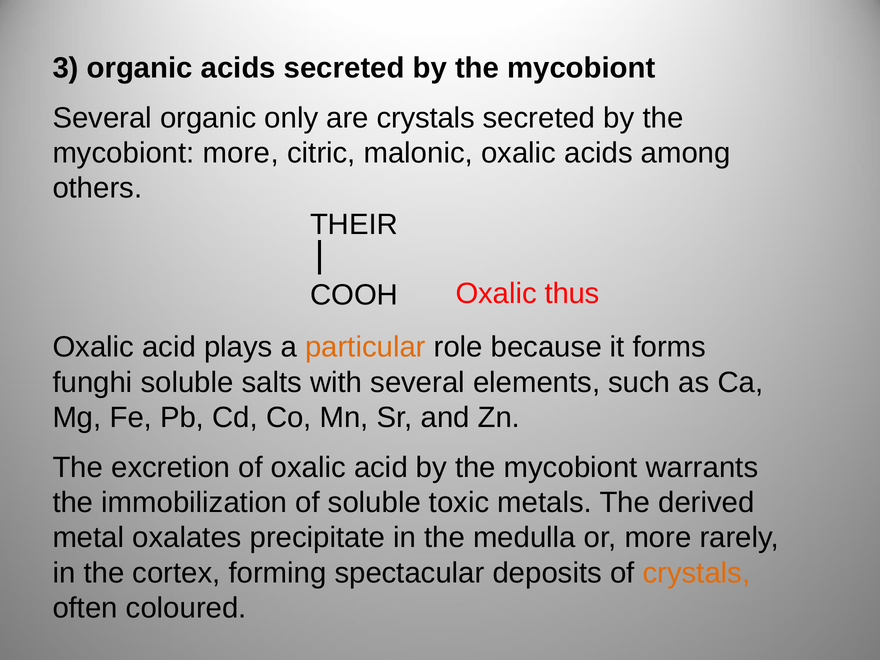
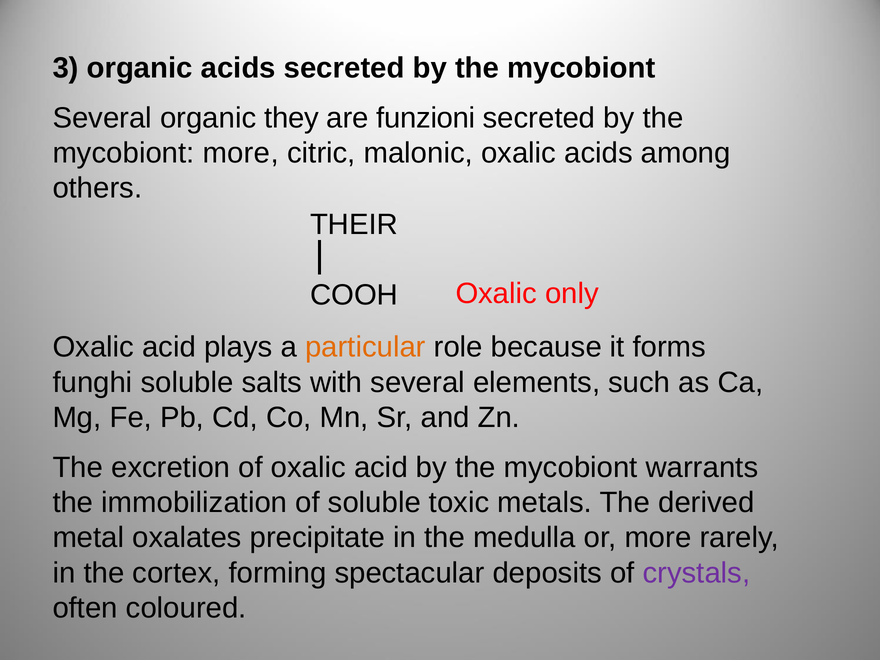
only: only -> they
are crystals: crystals -> funzioni
thus: thus -> only
crystals at (696, 573) colour: orange -> purple
